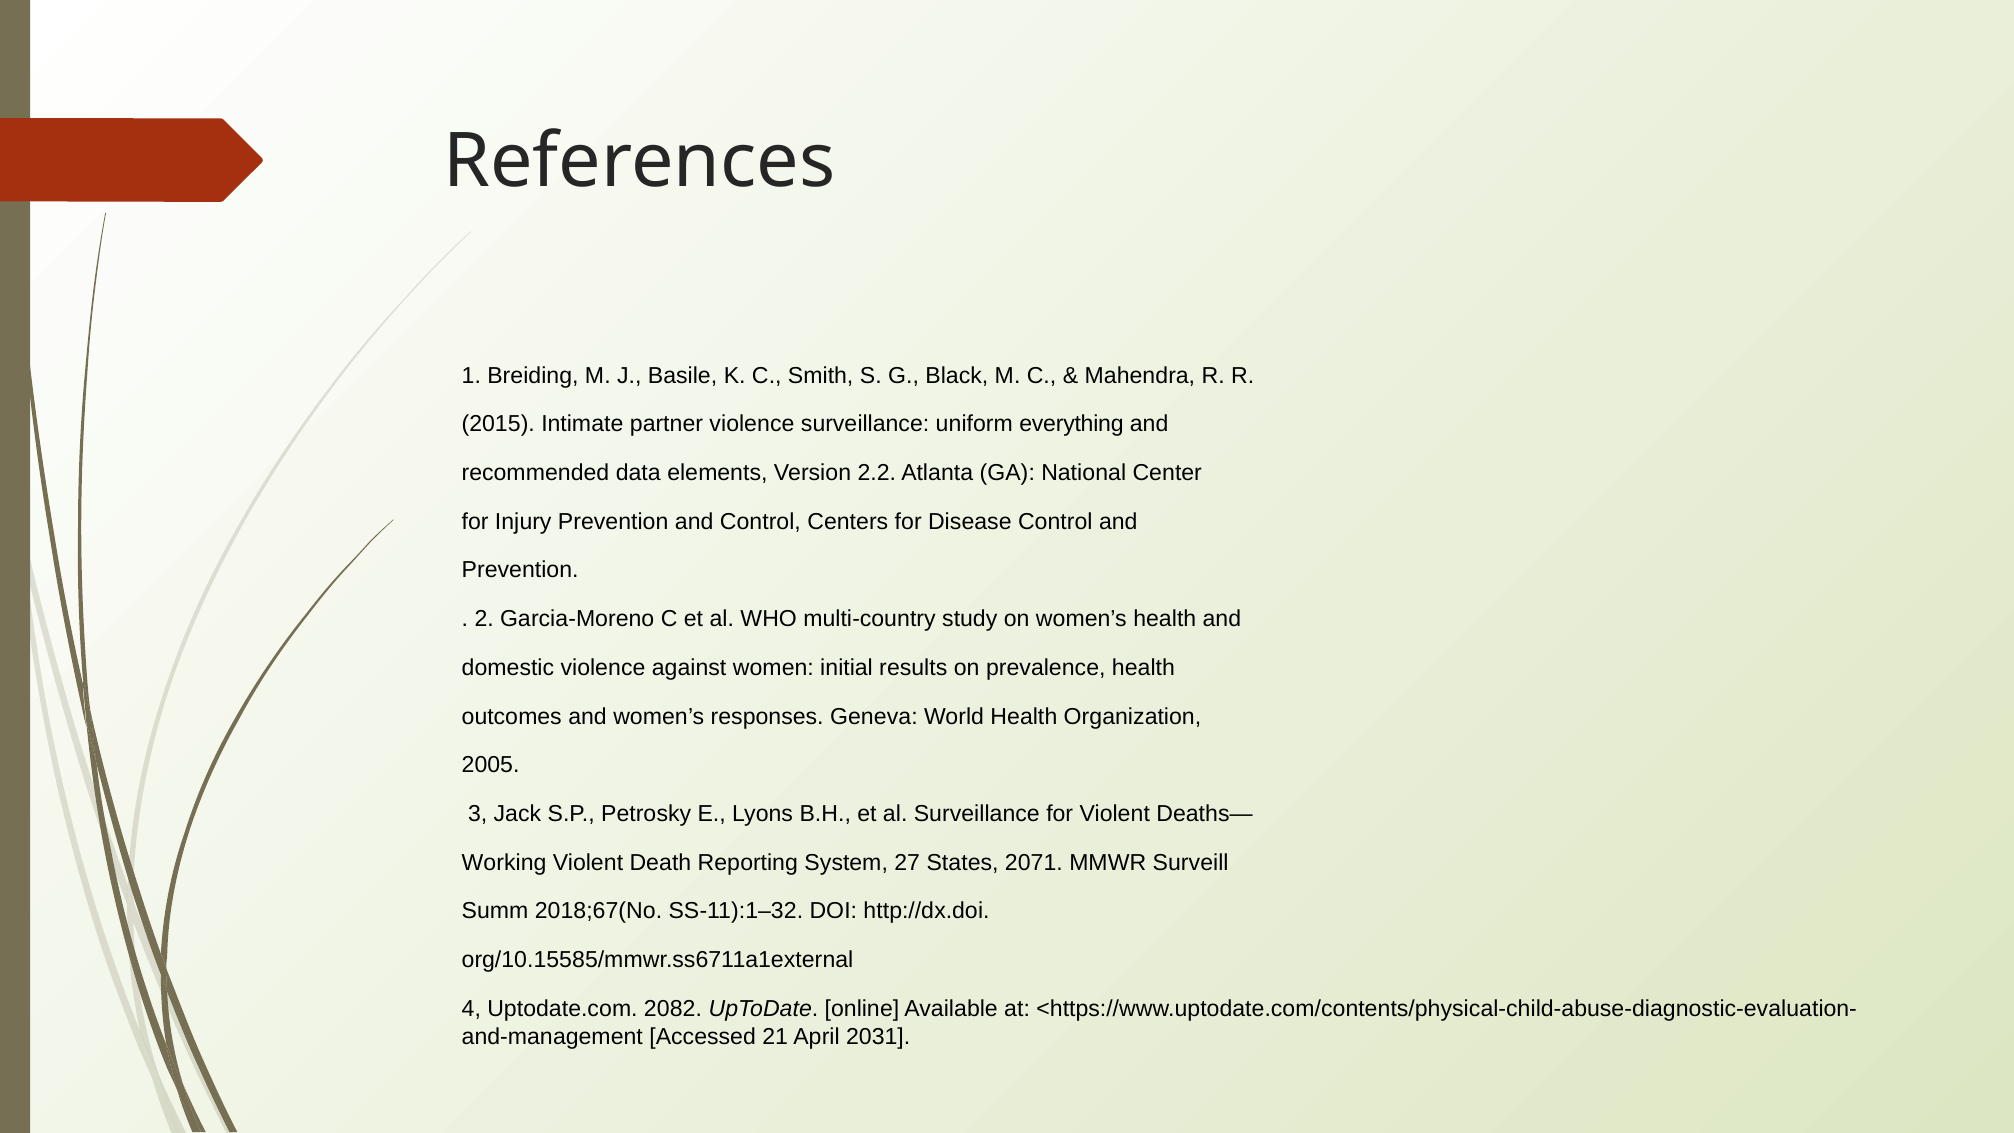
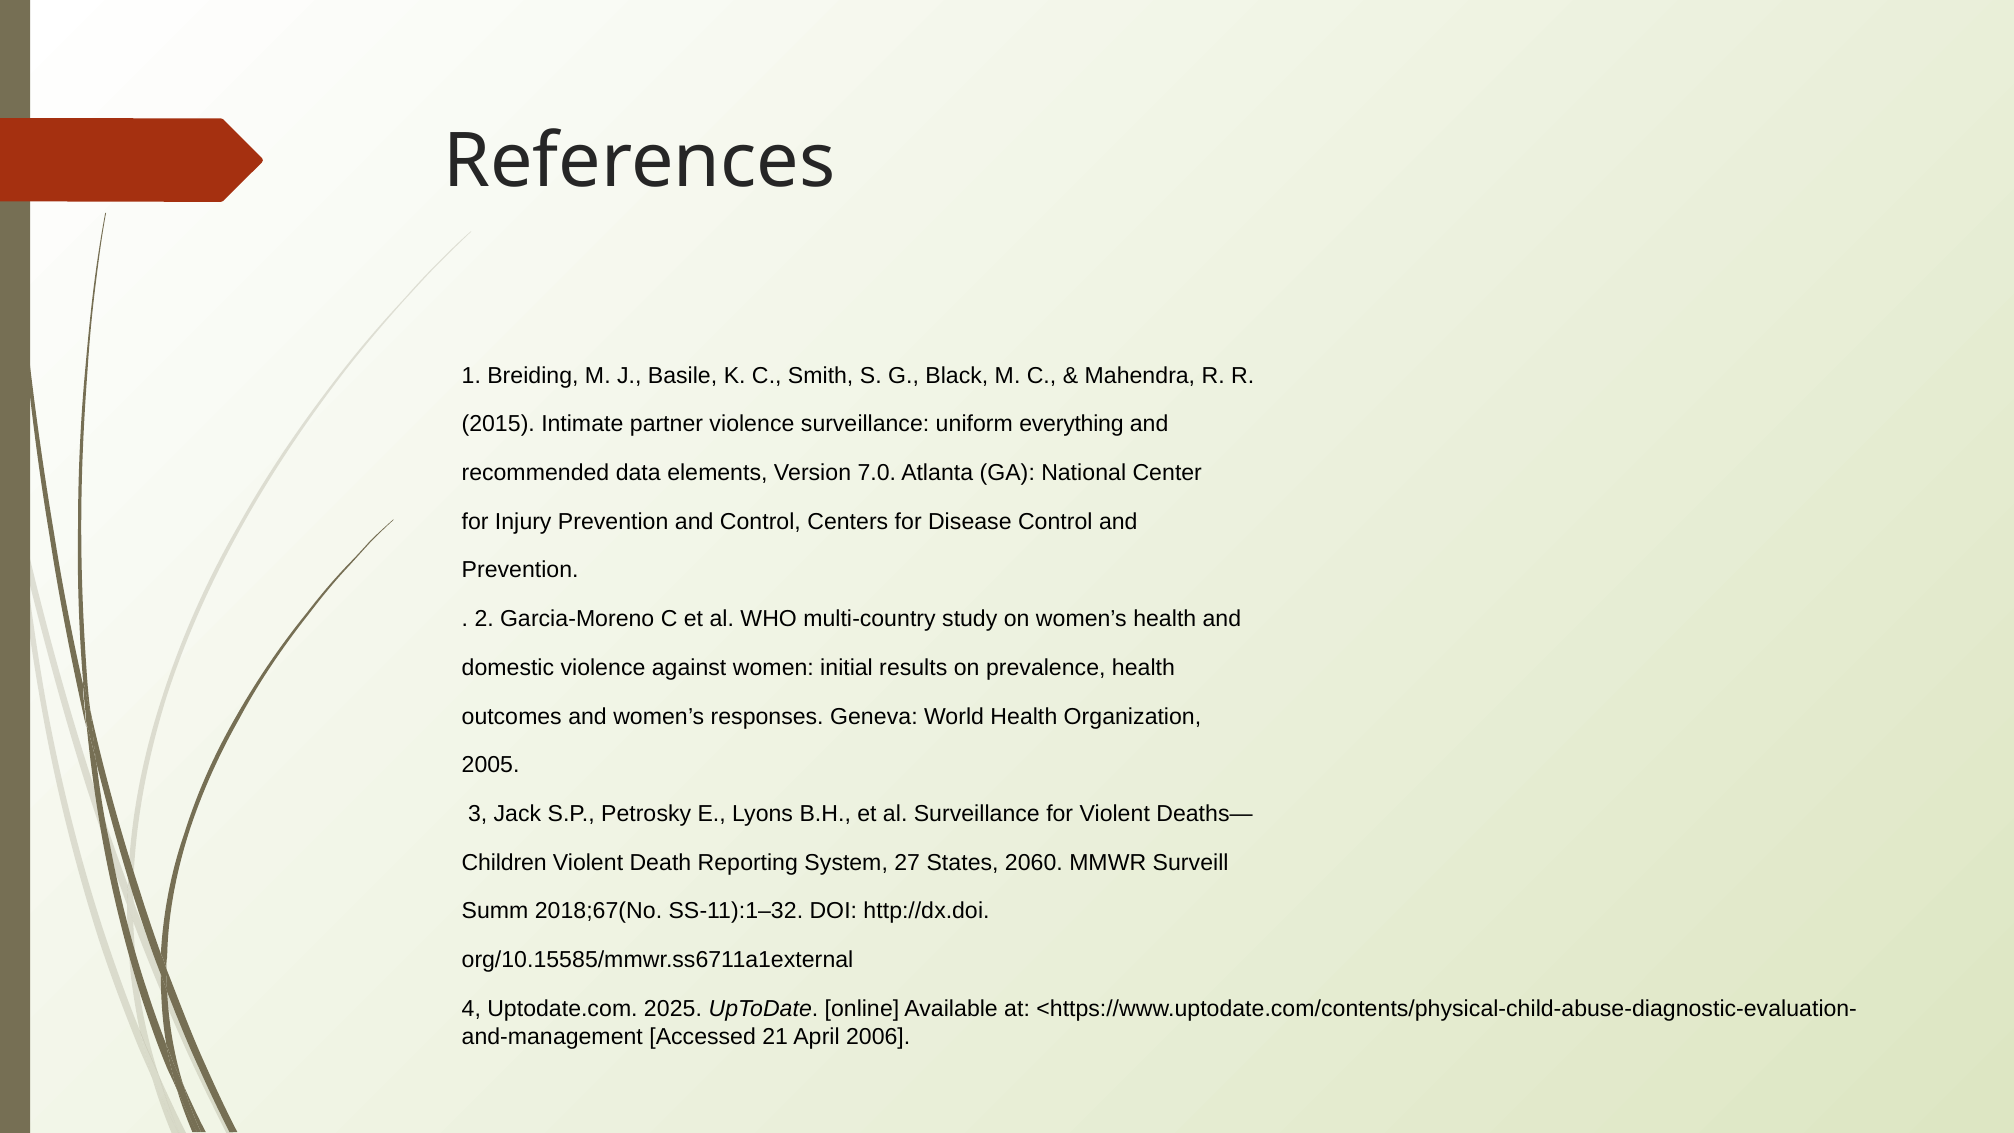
2.2: 2.2 -> 7.0
Working: Working -> Children
2071: 2071 -> 2060
2082: 2082 -> 2025
2031: 2031 -> 2006
